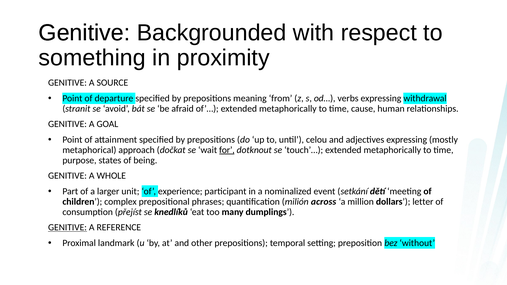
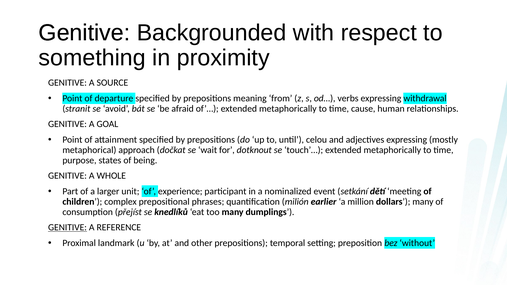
for underline: present -> none
across: across -> earlier
dollars letter: letter -> many
